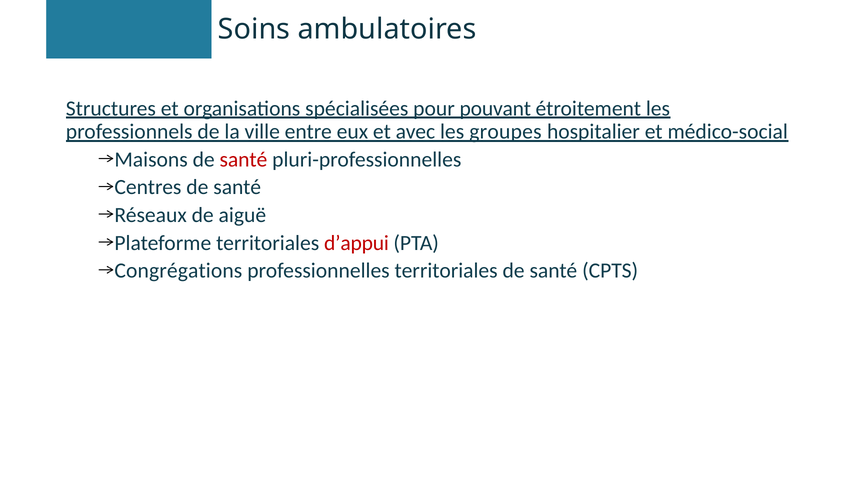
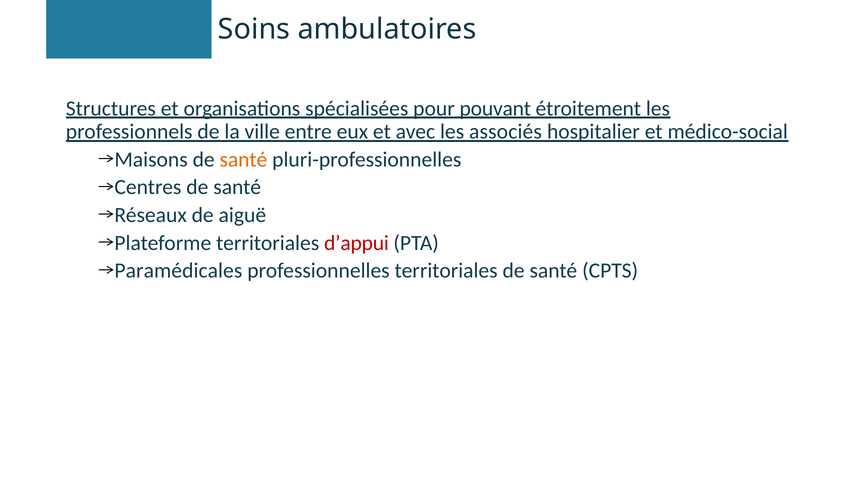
groupes: groupes -> associés
santé at (243, 160) colour: red -> orange
Congrégations: Congrégations -> Paramédicales
